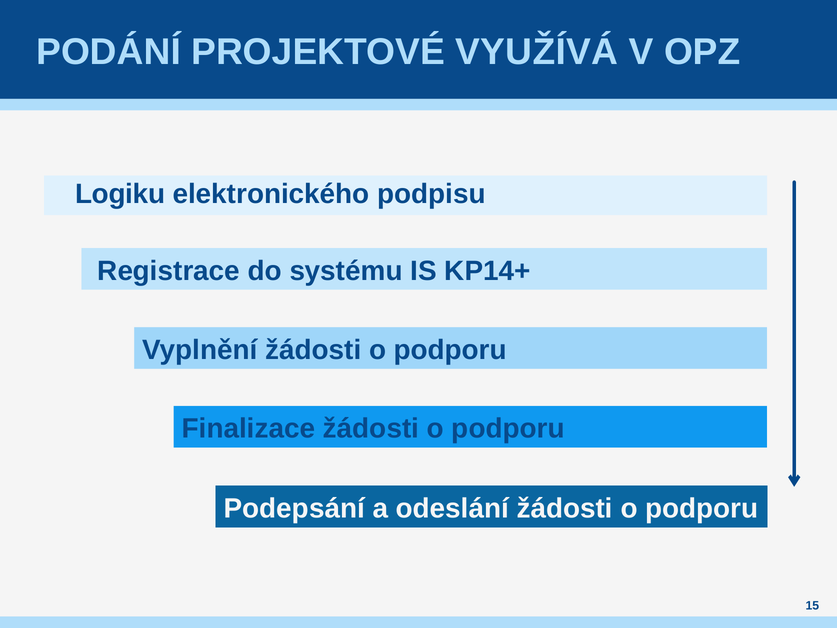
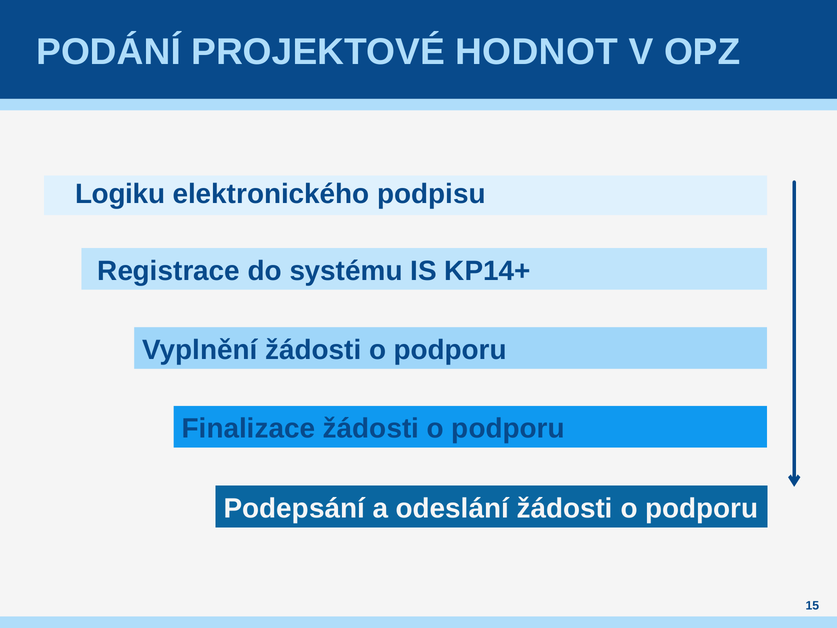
VYUŽÍVÁ: VYUŽÍVÁ -> HODNOT
